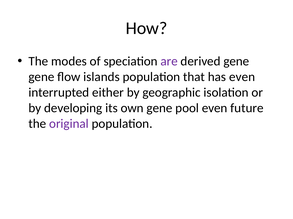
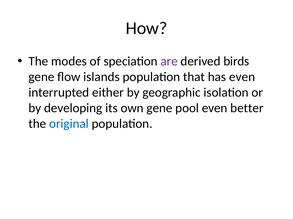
derived gene: gene -> birds
future: future -> better
original colour: purple -> blue
